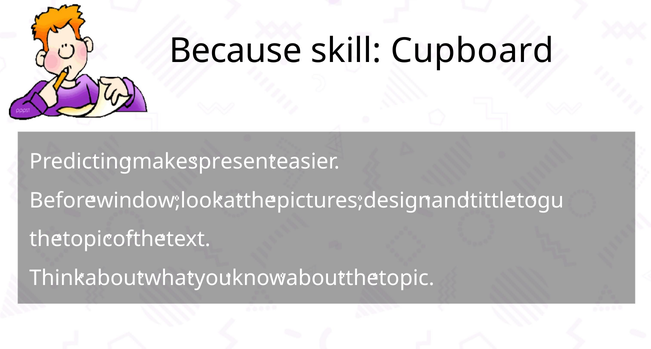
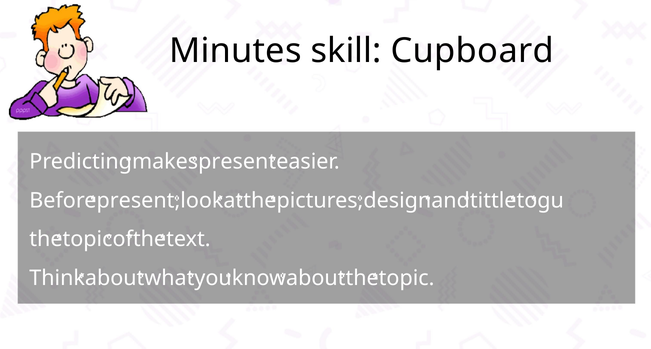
Because: Because -> Minutes
window at (139, 200): window -> present
